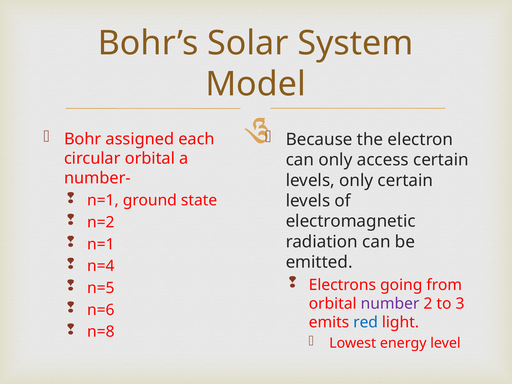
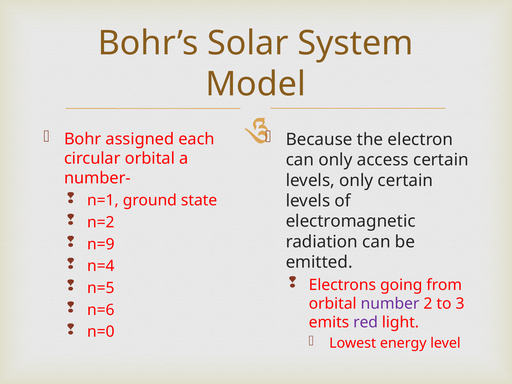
n=1 at (101, 244): n=1 -> n=9
red colour: blue -> purple
n=8: n=8 -> n=0
